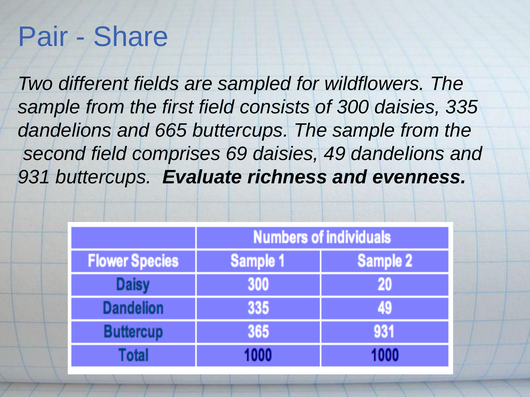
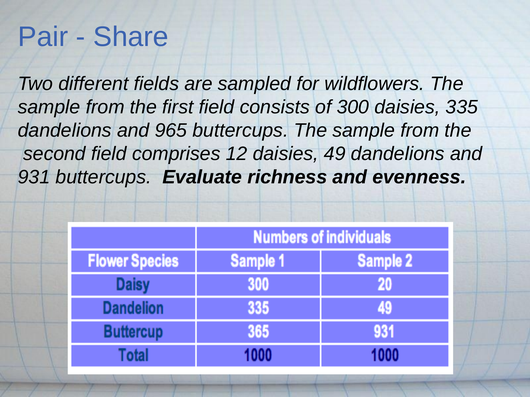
665: 665 -> 965
69: 69 -> 12
